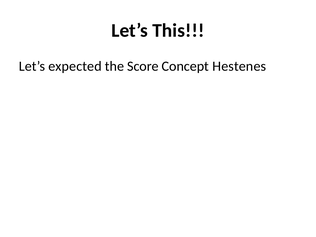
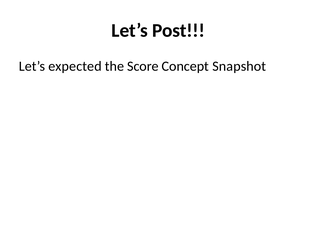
This: This -> Post
Hestenes: Hestenes -> Snapshot
